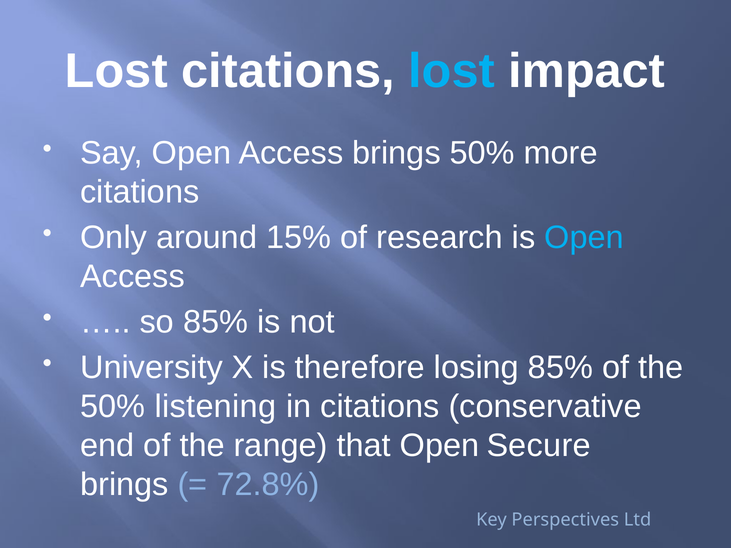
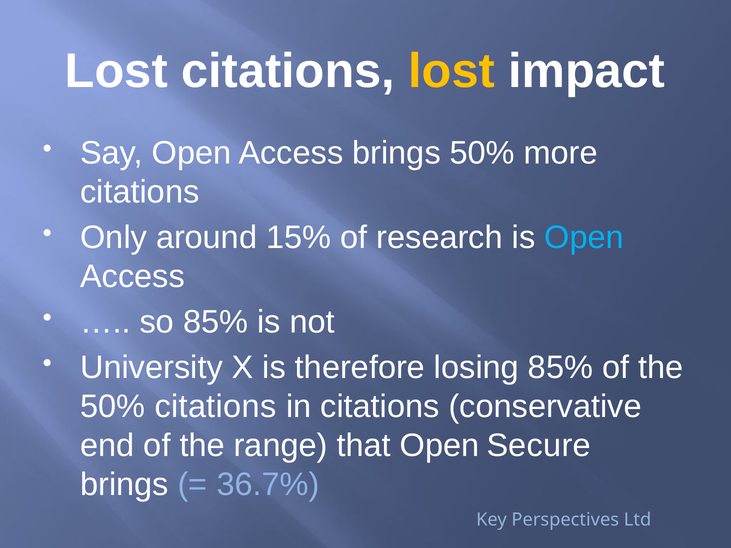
lost at (452, 71) colour: light blue -> yellow
50% listening: listening -> citations
72.8%: 72.8% -> 36.7%
